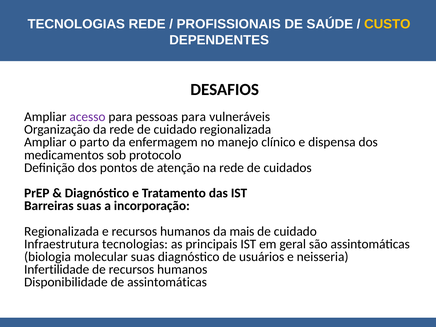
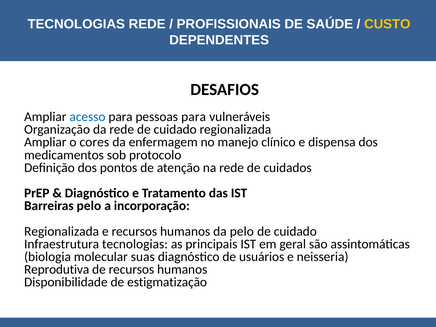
acesso colour: purple -> blue
parto: parto -> cores
Barreiras suas: suas -> pelo
da mais: mais -> pelo
Infertilidade: Infertilidade -> Reprodutiva
de assintomáticas: assintomáticas -> estigmatização
